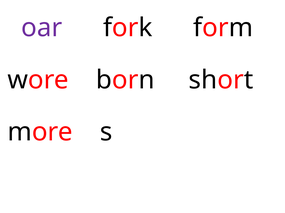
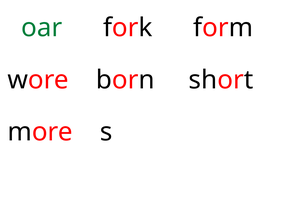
oar colour: purple -> green
